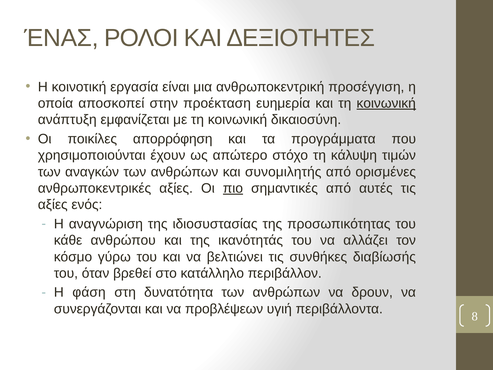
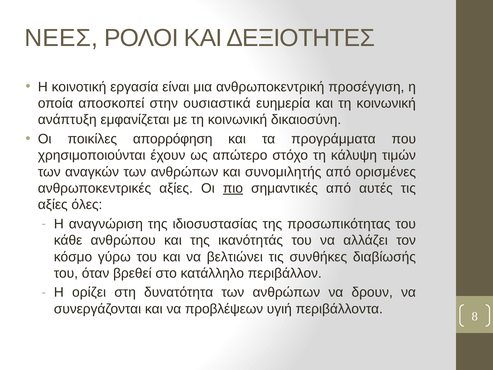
ΈΝΑΣ: ΈΝΑΣ -> ΝΕΕΣ
προέκταση: προέκταση -> ουσιαστικά
κοινωνική at (386, 103) underline: present -> none
ενός: ενός -> όλες
φάση: φάση -> ορίζει
